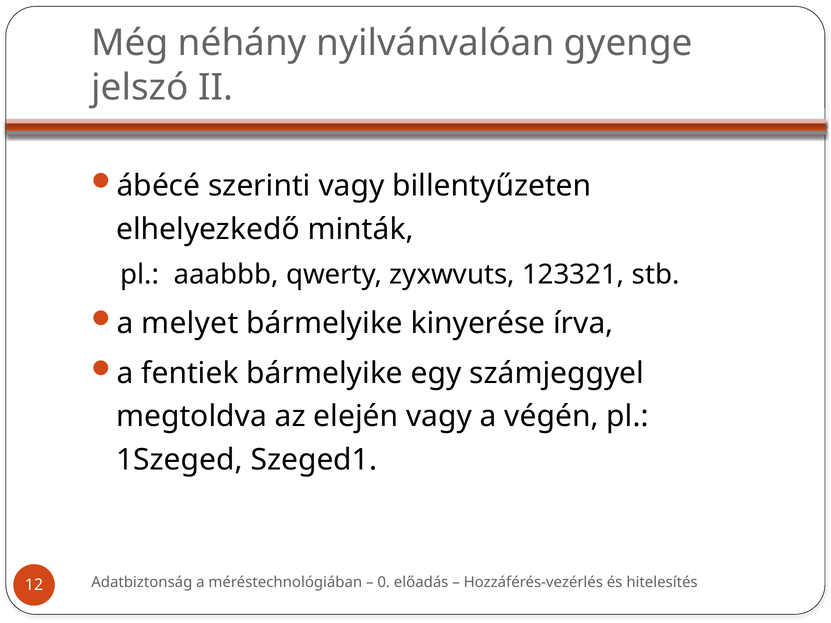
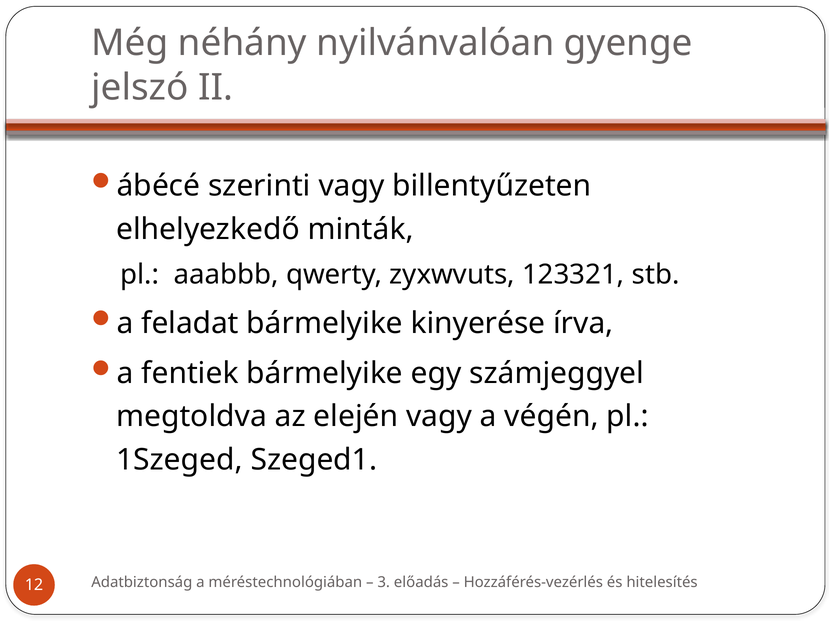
melyet: melyet -> feladat
0: 0 -> 3
